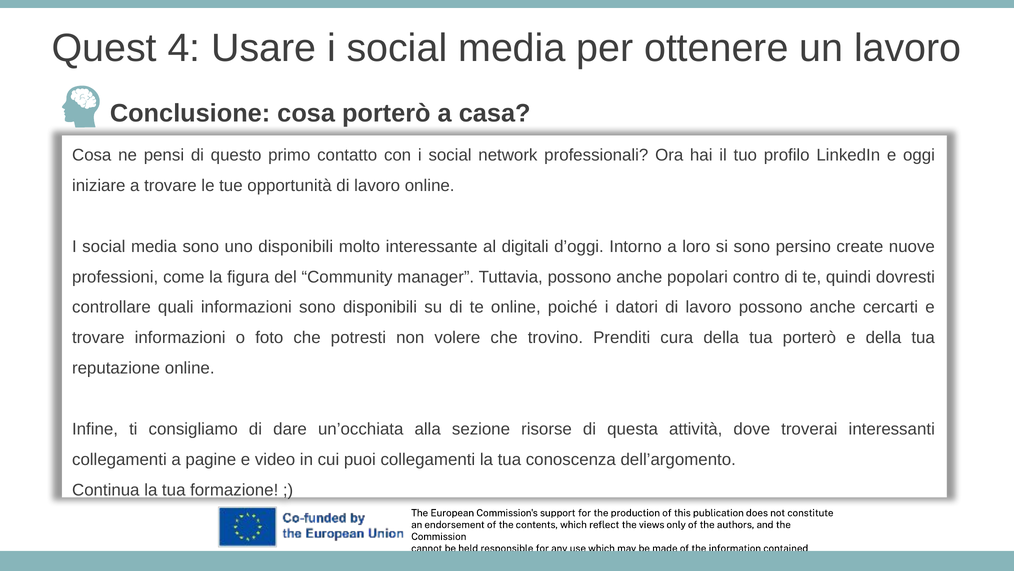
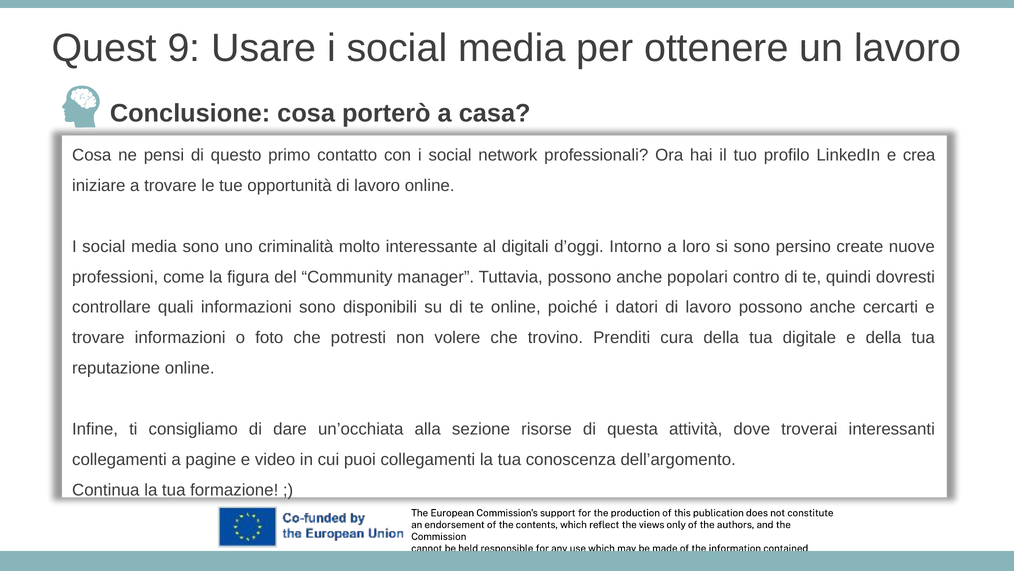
4: 4 -> 9
oggi: oggi -> crea
uno disponibili: disponibili -> criminalità
tua porterò: porterò -> digitale
